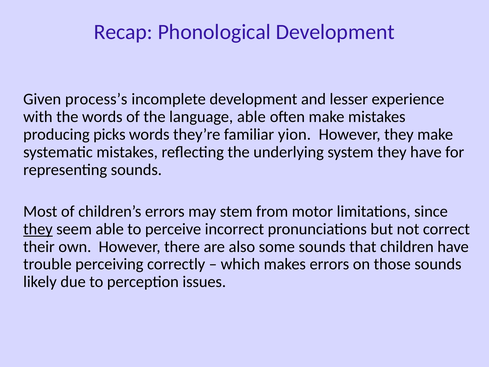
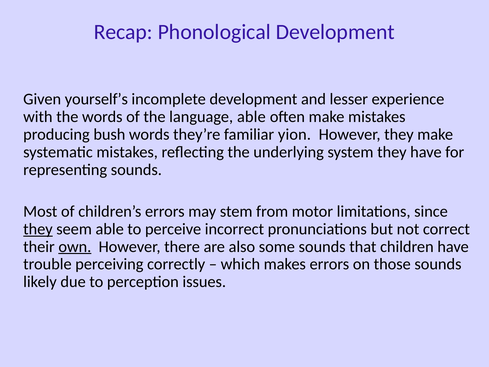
process’s: process’s -> yourself’s
picks: picks -> bush
own underline: none -> present
